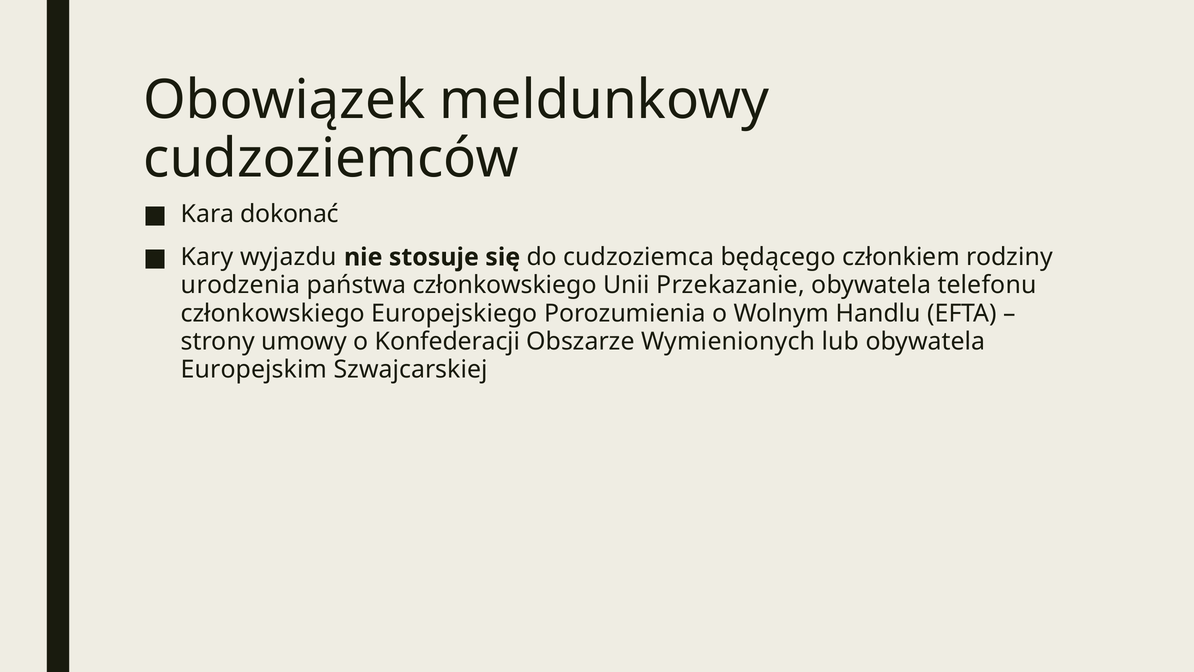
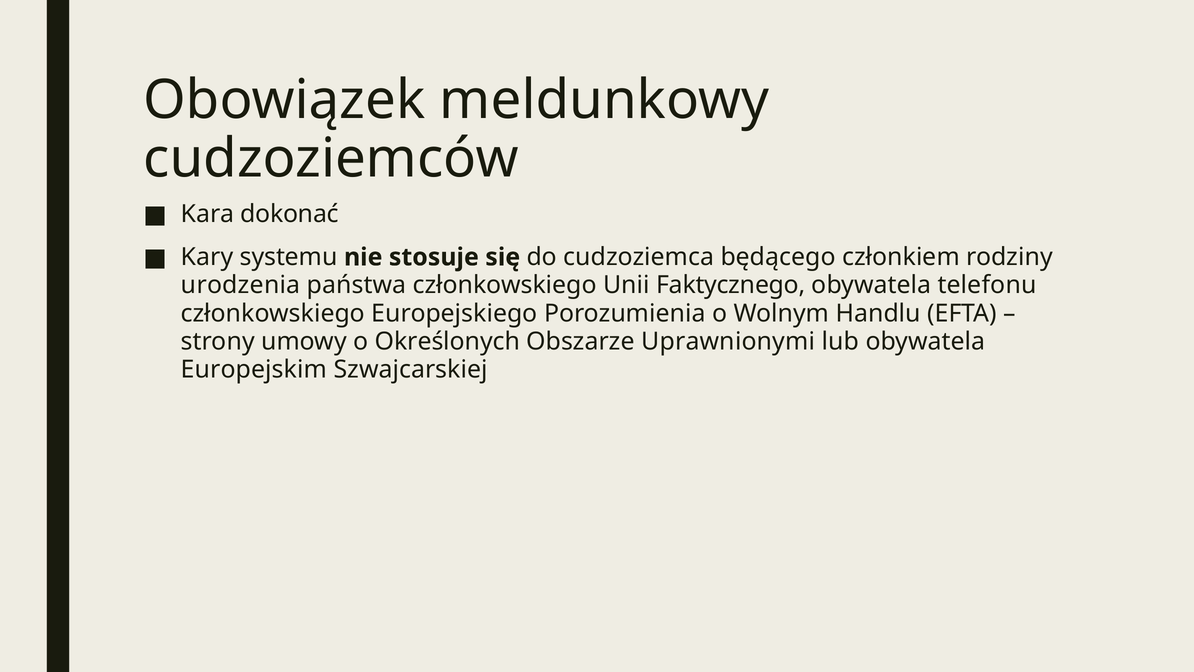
wyjazdu: wyjazdu -> systemu
Przekazanie: Przekazanie -> Faktycznego
Konfederacji: Konfederacji -> Określonych
Wymienionych: Wymienionych -> Uprawnionymi
